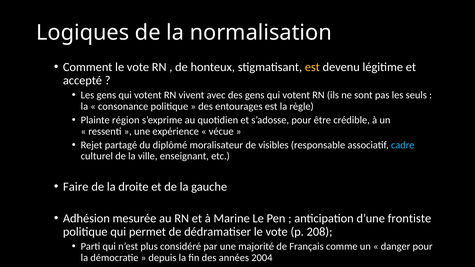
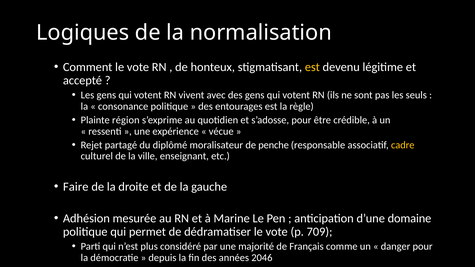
visibles: visibles -> penche
cadre colour: light blue -> yellow
frontiste: frontiste -> domaine
208: 208 -> 709
2004: 2004 -> 2046
